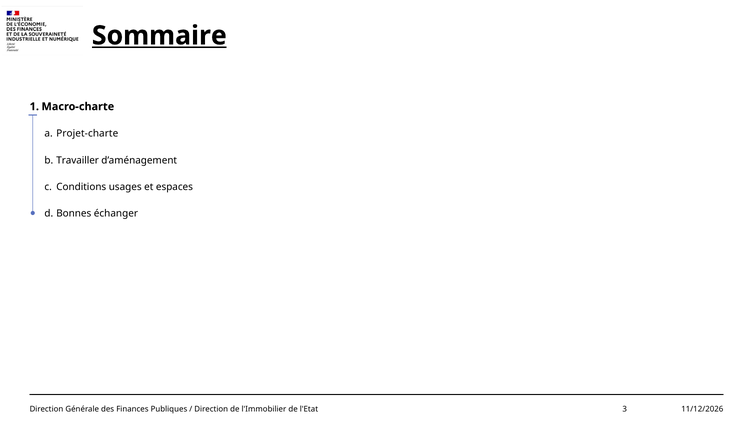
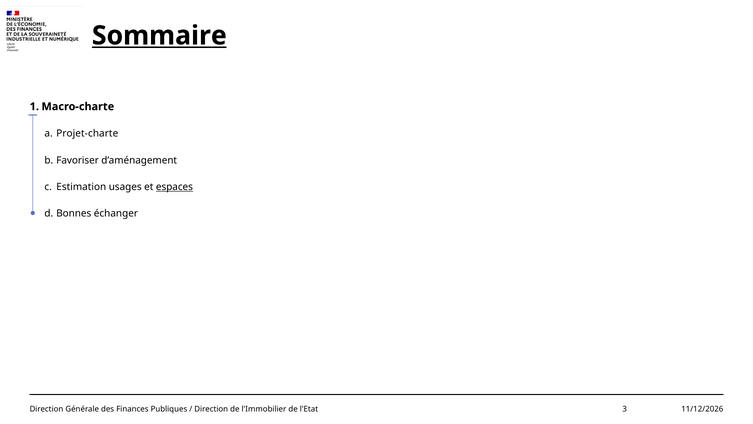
Travailler: Travailler -> Favoriser
Conditions: Conditions -> Estimation
espaces underline: none -> present
